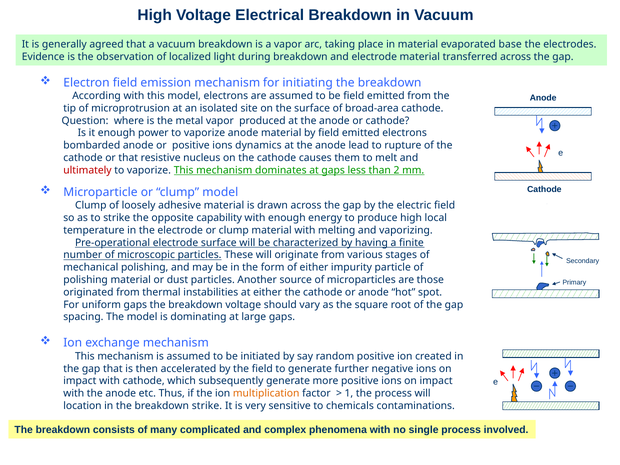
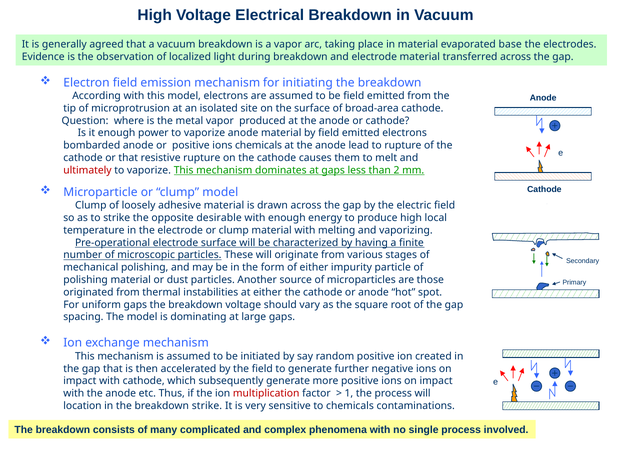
ions dynamics: dynamics -> chemicals
resistive nucleus: nucleus -> rupture
capability: capability -> desirable
multiplication colour: orange -> red
